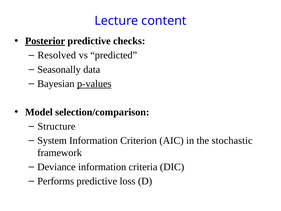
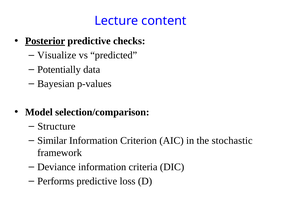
Resolved: Resolved -> Visualize
Seasonally: Seasonally -> Potentially
p-values underline: present -> none
System: System -> Similar
